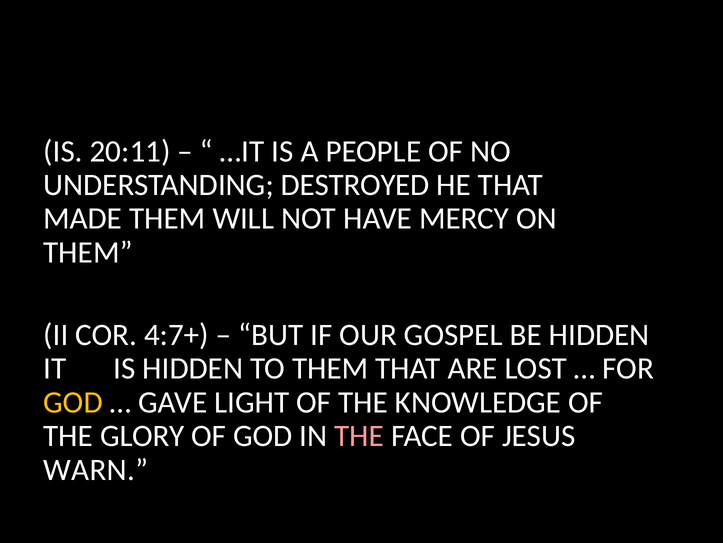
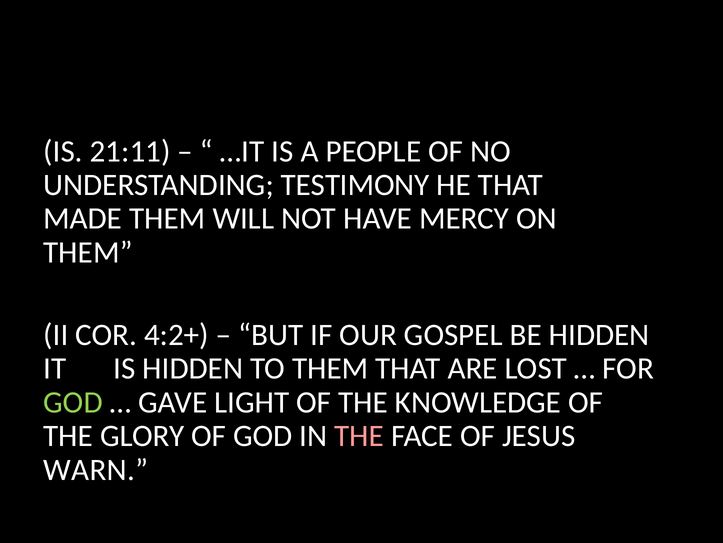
20:11: 20:11 -> 21:11
DESTROYED: DESTROYED -> TESTIMONY
4:7+: 4:7+ -> 4:2+
GOD at (73, 402) colour: yellow -> light green
